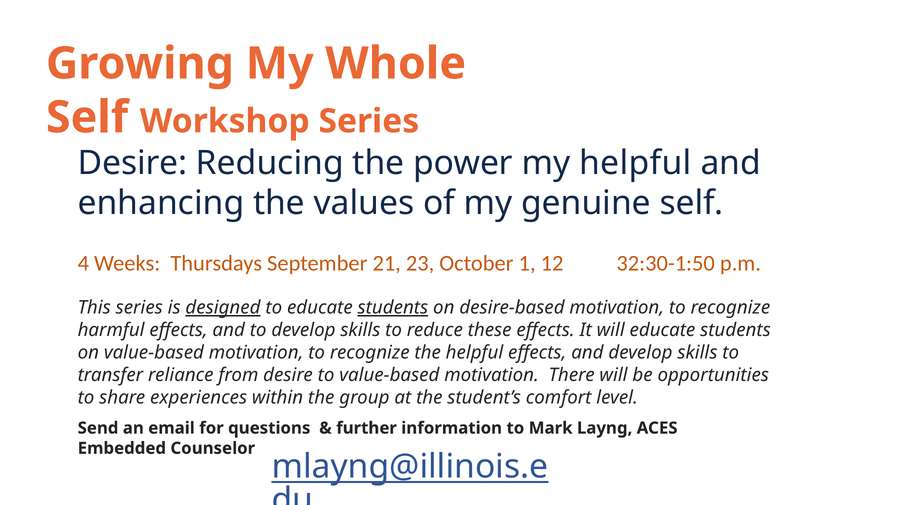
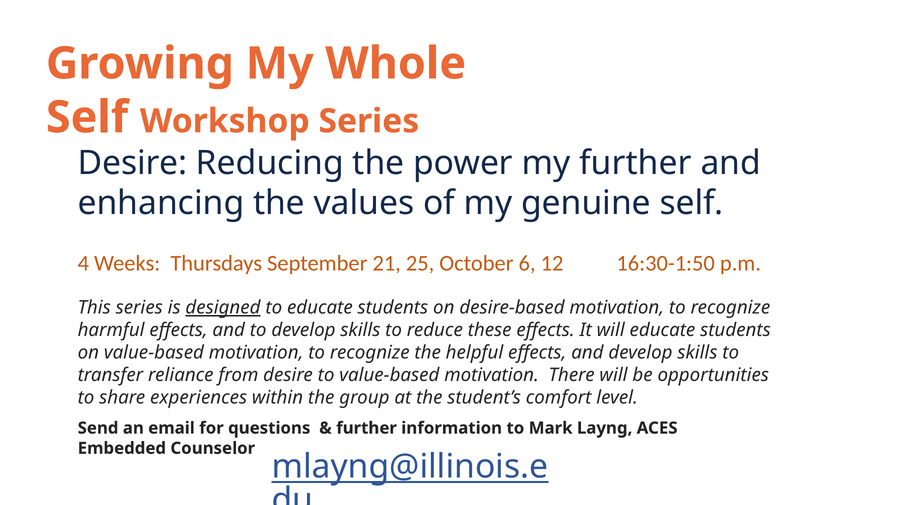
my helpful: helpful -> further
23: 23 -> 25
1: 1 -> 6
32:30-1:50: 32:30-1:50 -> 16:30-1:50
students at (393, 308) underline: present -> none
